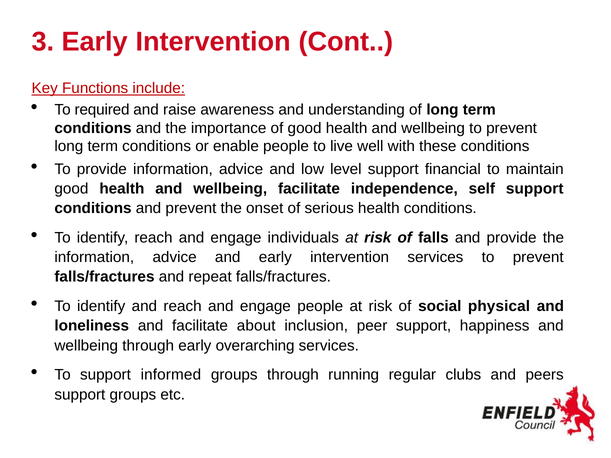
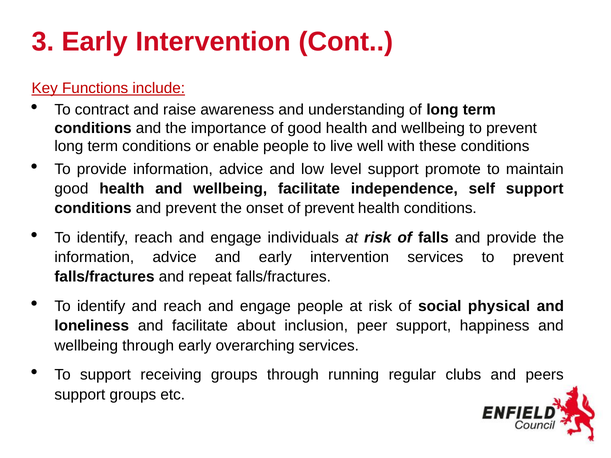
required: required -> contract
financial: financial -> promote
of serious: serious -> prevent
informed: informed -> receiving
